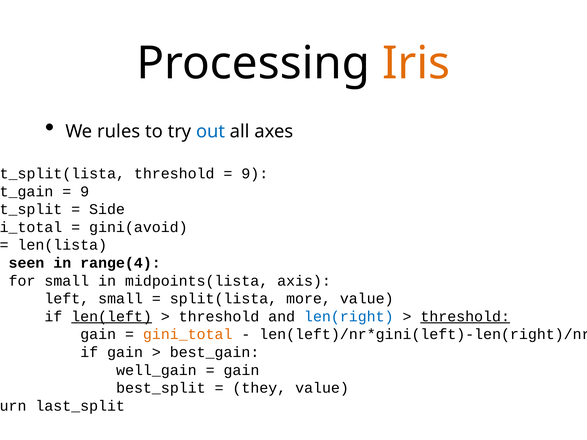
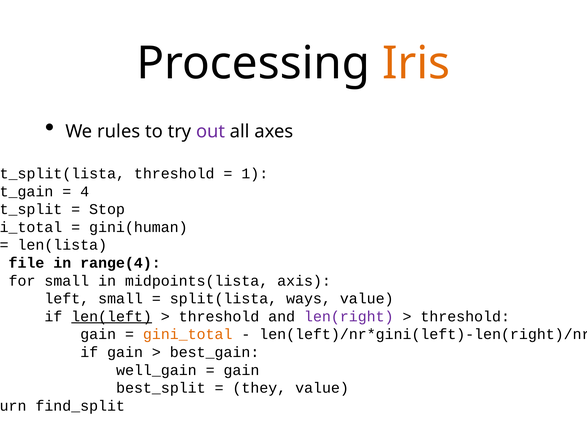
out colour: blue -> purple
9 at (255, 174): 9 -> 1
9 at (85, 192): 9 -> 4
Side: Side -> Stop
gini(avoid: gini(avoid -> gini(human
seen: seen -> file
more: more -> ways
len(right colour: blue -> purple
threshold at (465, 317) underline: present -> none
last_split: last_split -> find_split
